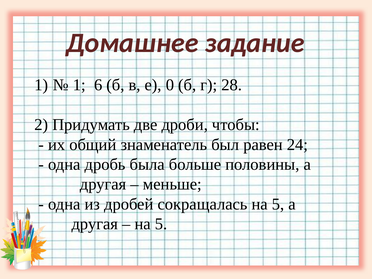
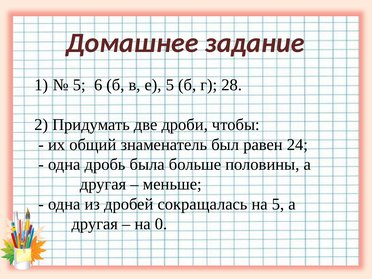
1 at (79, 85): 1 -> 5
е 0: 0 -> 5
5 at (161, 224): 5 -> 0
